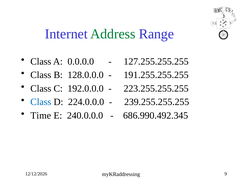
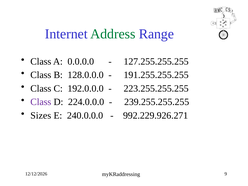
Class at (41, 102) colour: blue -> purple
Time: Time -> Sizes
686.990.492.345: 686.990.492.345 -> 992.229.926.271
